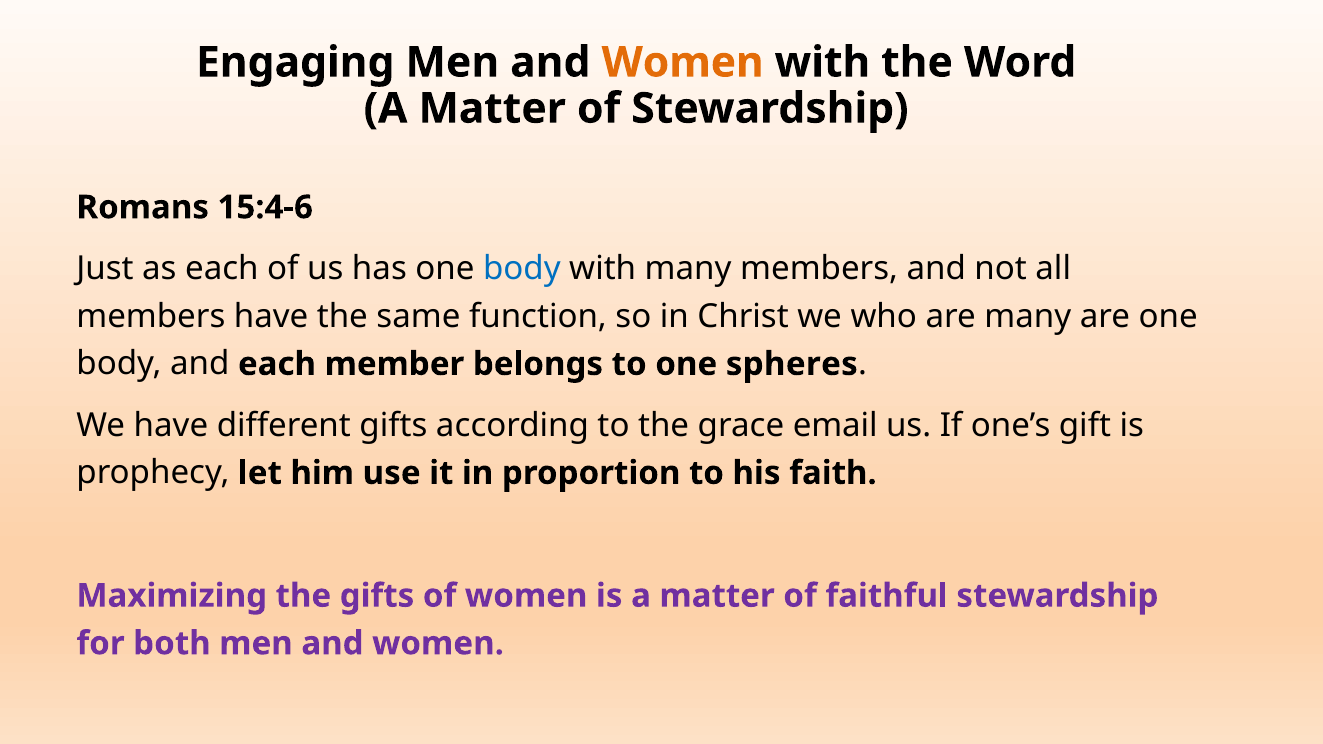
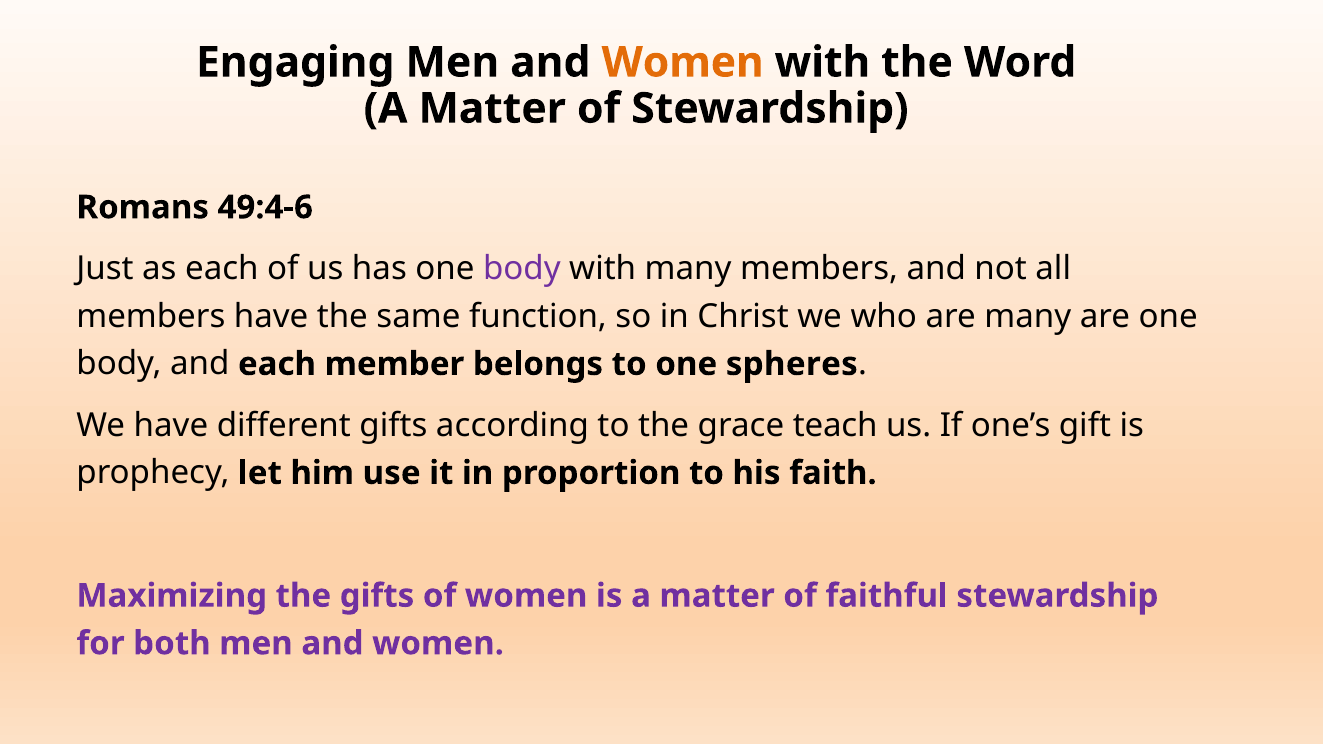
15:4-6: 15:4-6 -> 49:4-6
body at (522, 269) colour: blue -> purple
email: email -> teach
